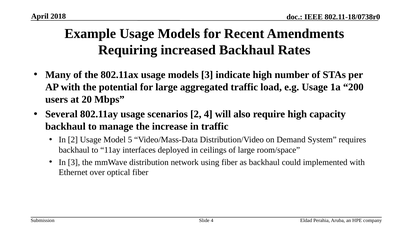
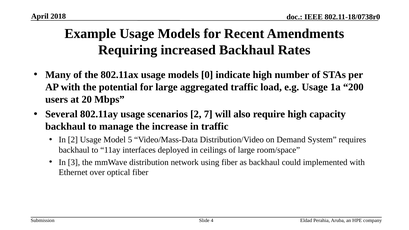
models 3: 3 -> 0
2 4: 4 -> 7
